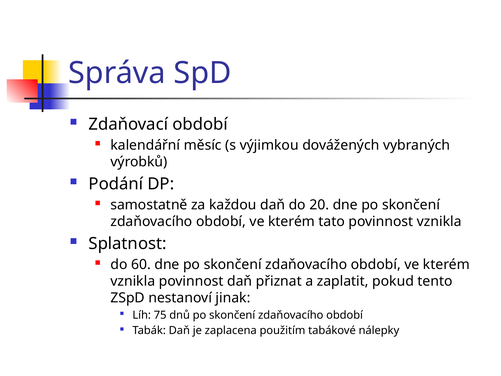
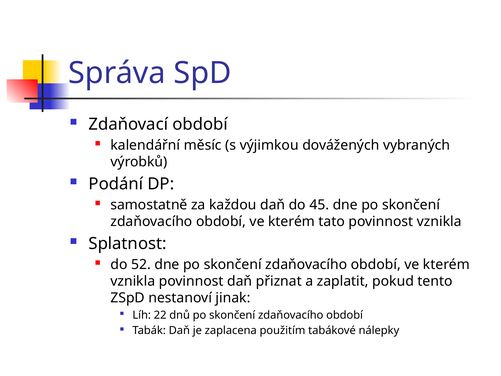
20: 20 -> 45
60: 60 -> 52
75: 75 -> 22
